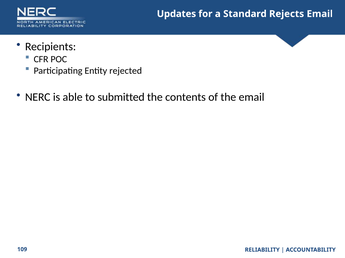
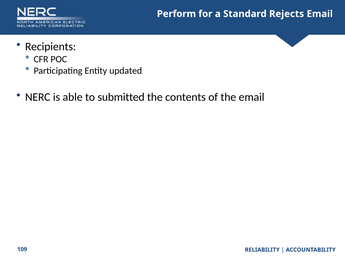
Updates: Updates -> Perform
rejected: rejected -> updated
